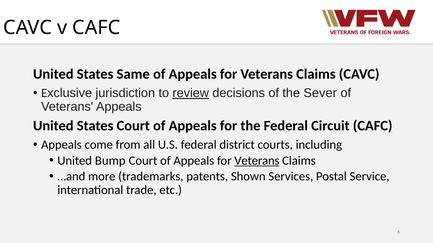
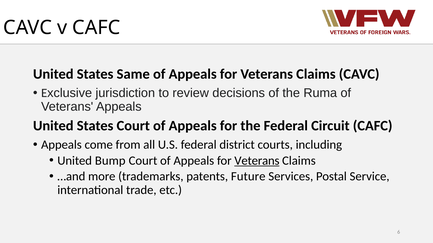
review underline: present -> none
Sever: Sever -> Ruma
Shown: Shown -> Future
